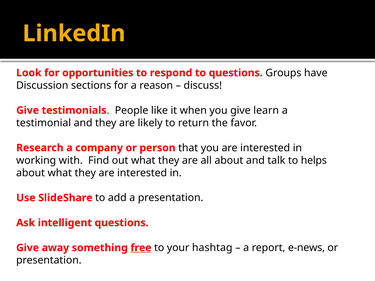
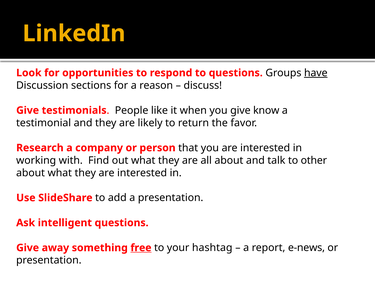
have underline: none -> present
learn: learn -> know
helps: helps -> other
